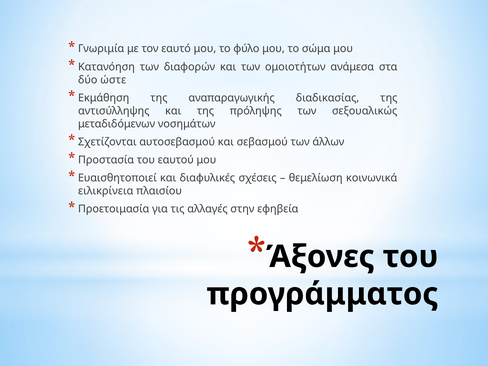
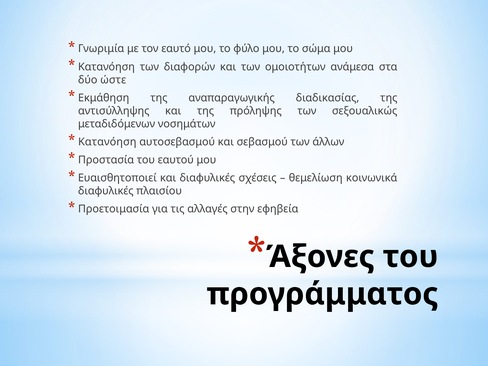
Σχετίζονται at (107, 142): Σχετίζονται -> Κατανόηση
ειλικρίνεια at (106, 191): ειλικρίνεια -> διαφυλικές
